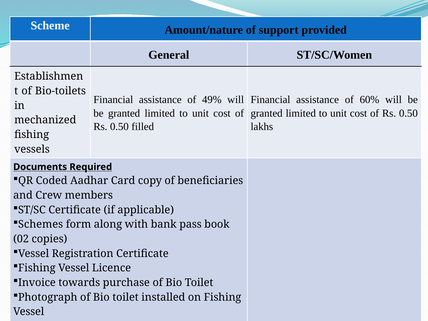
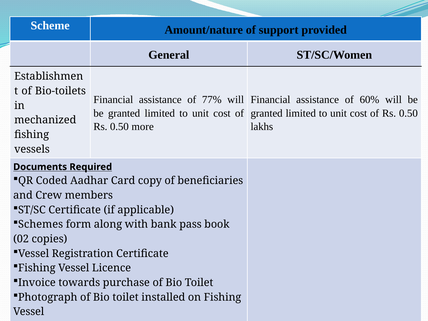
49%: 49% -> 77%
filled: filled -> more
